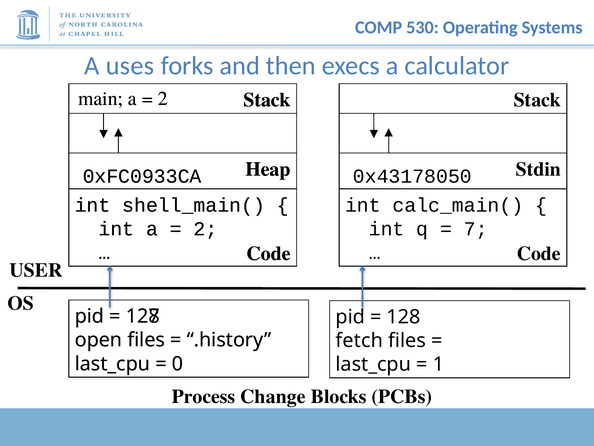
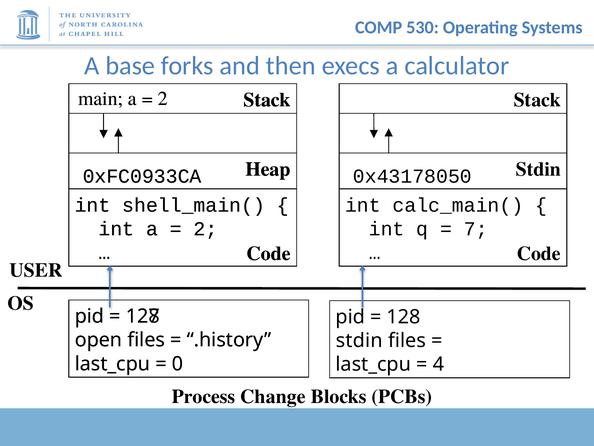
uses: uses -> base
fetch at (359, 340): fetch -> stdin
1: 1 -> 4
